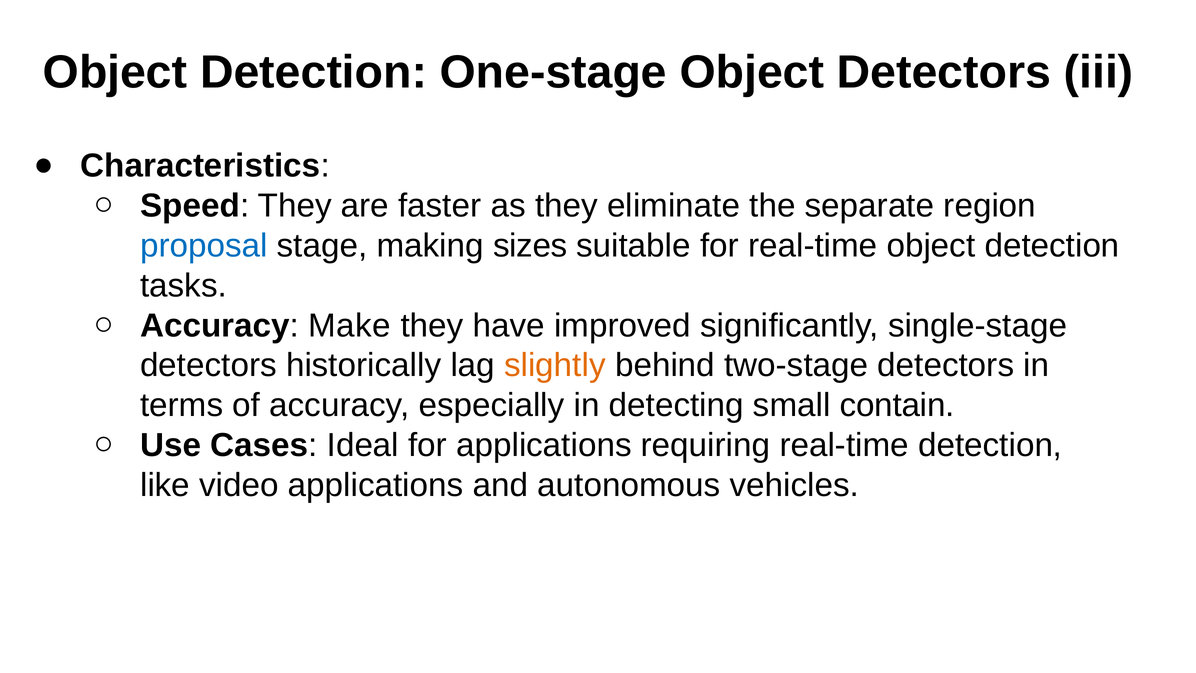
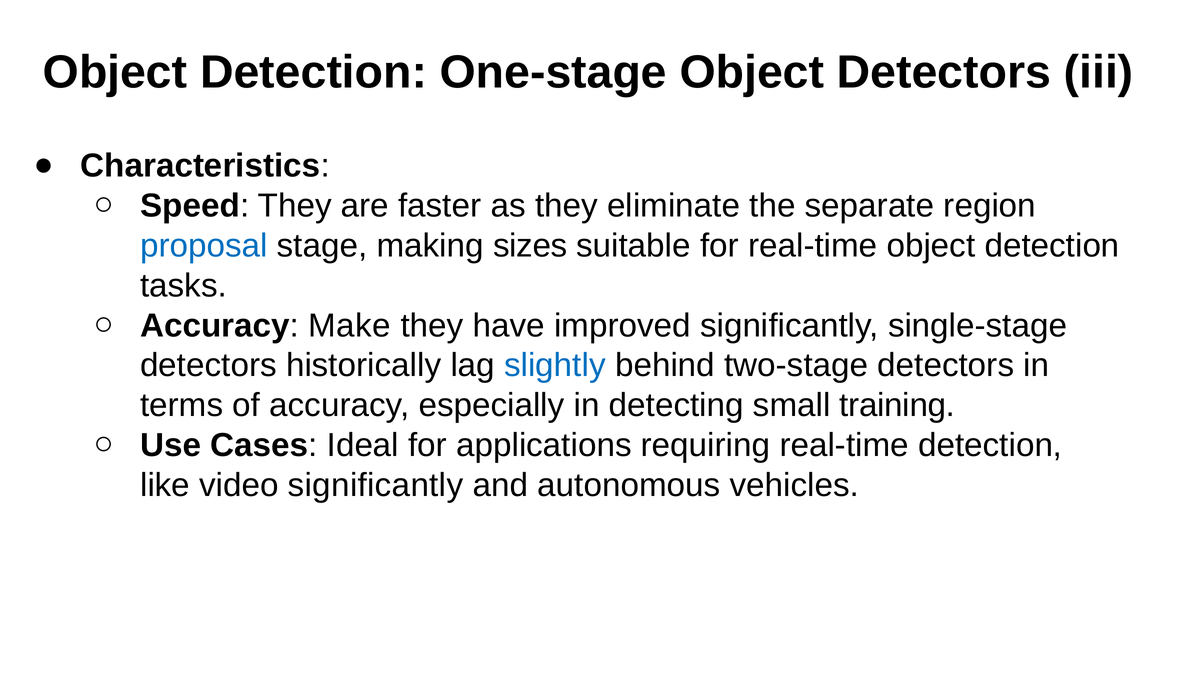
slightly colour: orange -> blue
contain: contain -> training
video applications: applications -> significantly
